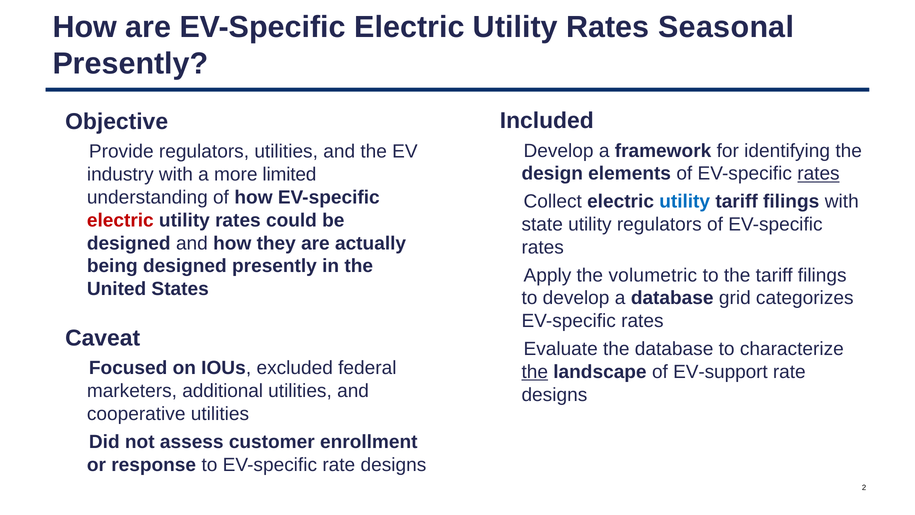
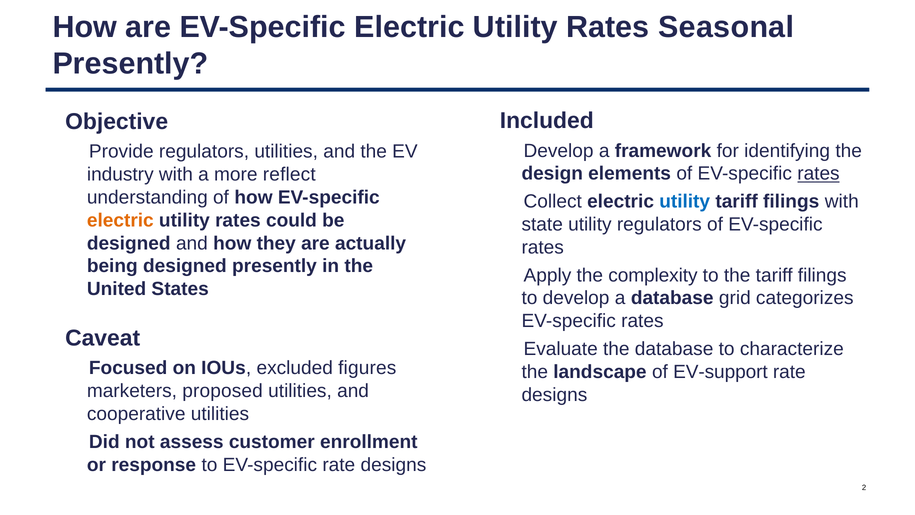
limited: limited -> reflect
electric at (120, 220) colour: red -> orange
volumetric: volumetric -> complexity
federal: federal -> figures
the at (535, 372) underline: present -> none
additional: additional -> proposed
